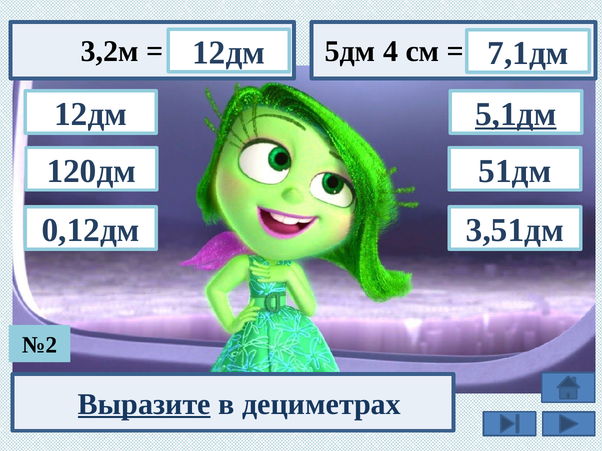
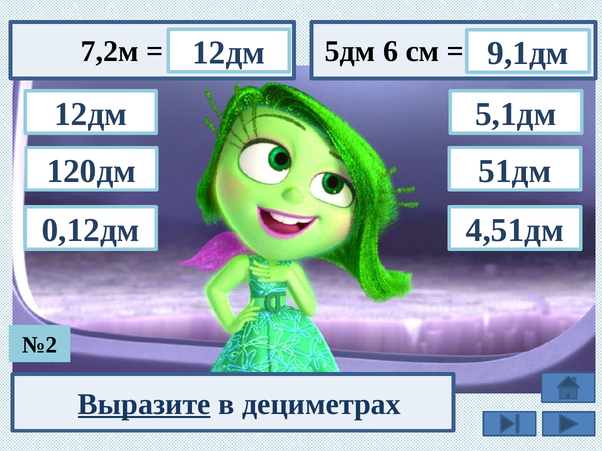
7,1дм: 7,1дм -> 9,1дм
3,2м: 3,2м -> 7,2м
4: 4 -> 6
5,1дм underline: present -> none
3,51дм: 3,51дм -> 4,51дм
